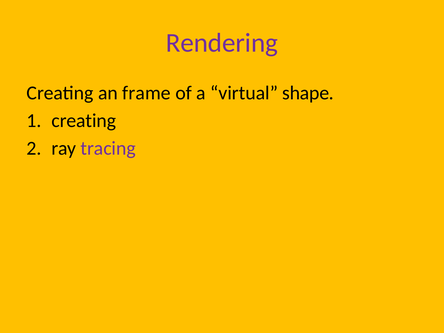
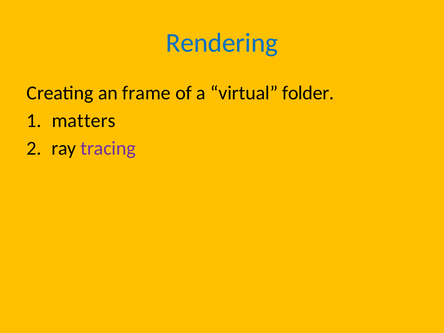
Rendering colour: purple -> blue
shape: shape -> folder
creating at (84, 121): creating -> matters
